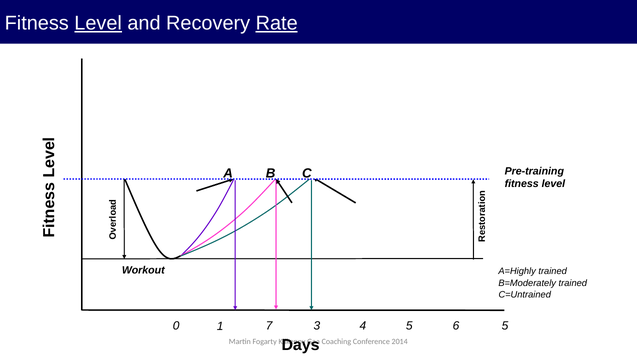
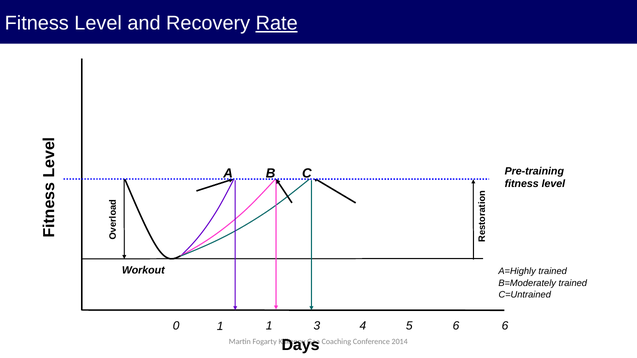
Level at (98, 23) underline: present -> none
1 7: 7 -> 1
6 5: 5 -> 6
